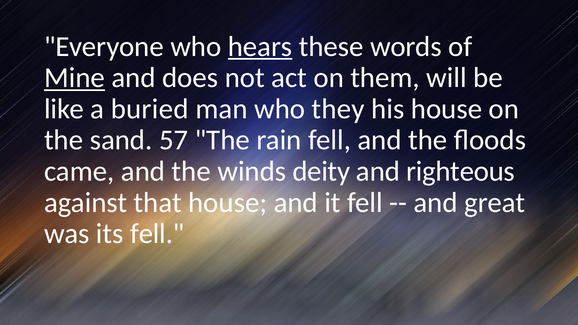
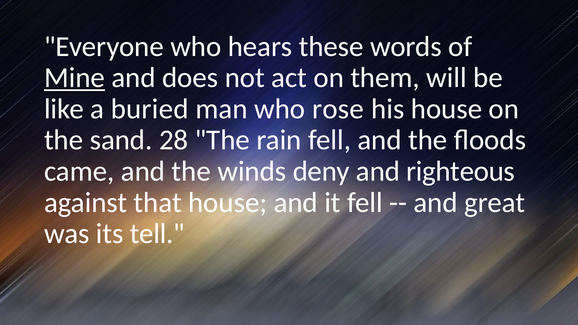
hears underline: present -> none
they: they -> rose
57: 57 -> 28
deity: deity -> deny
its fell: fell -> tell
